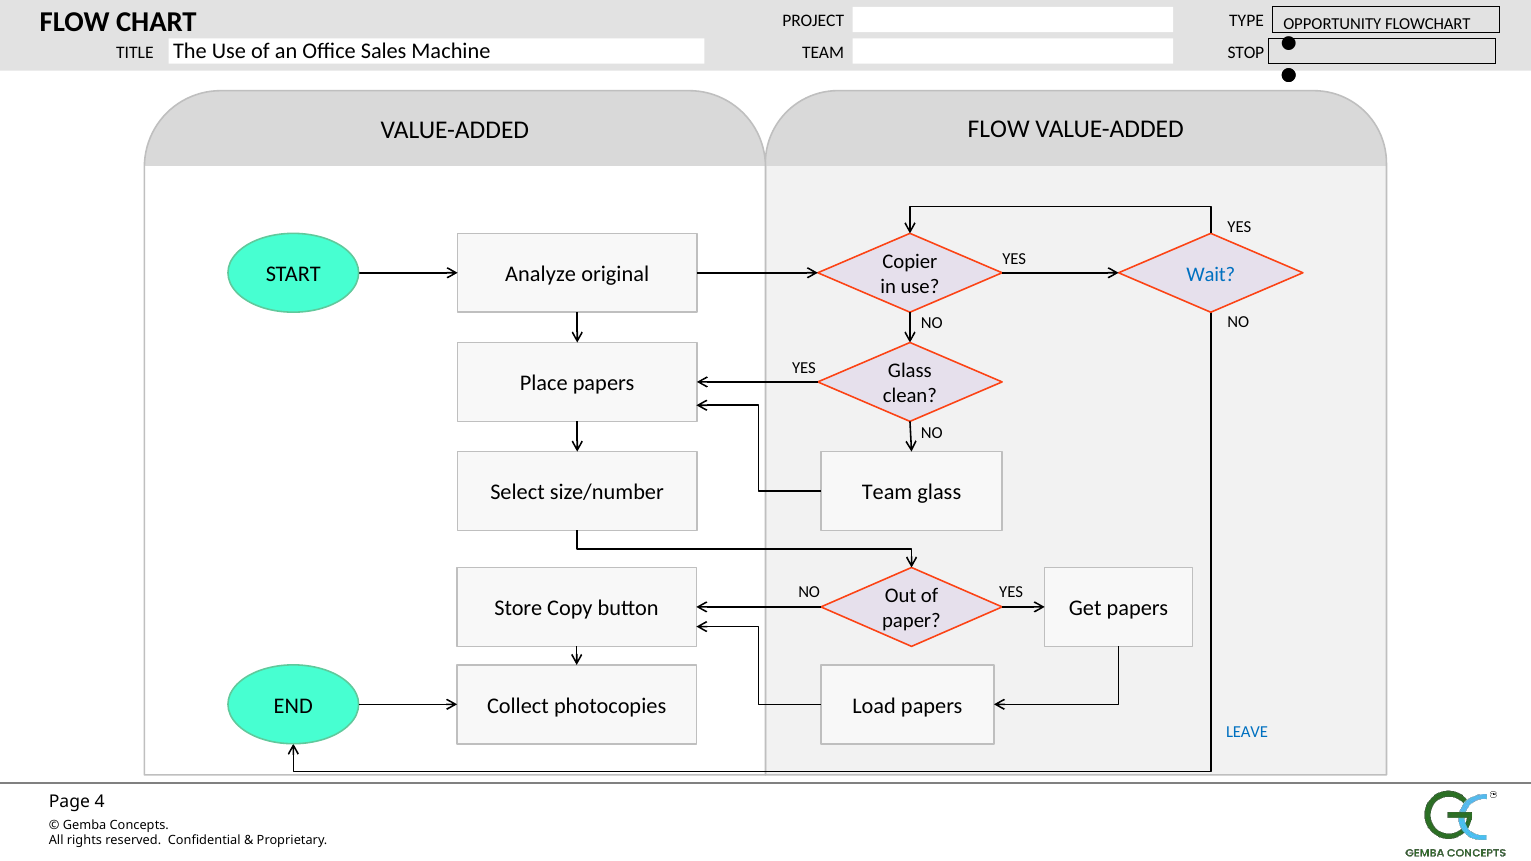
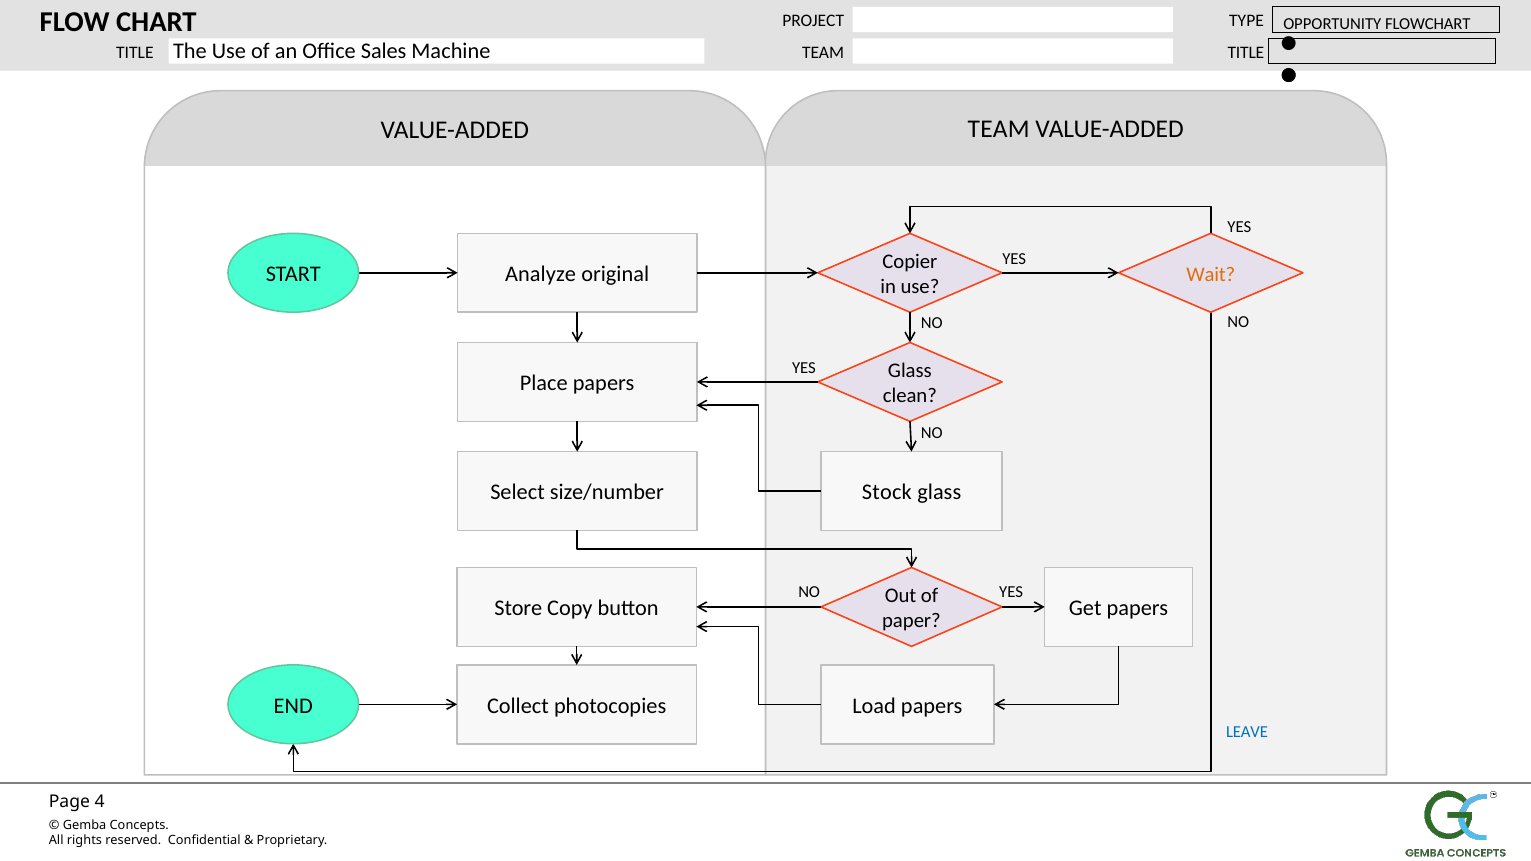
STOP at (1246, 52): STOP -> TITLE
FLOW at (999, 129): FLOW -> TEAM
Wait colour: blue -> orange
Team at (887, 493): Team -> Stock
